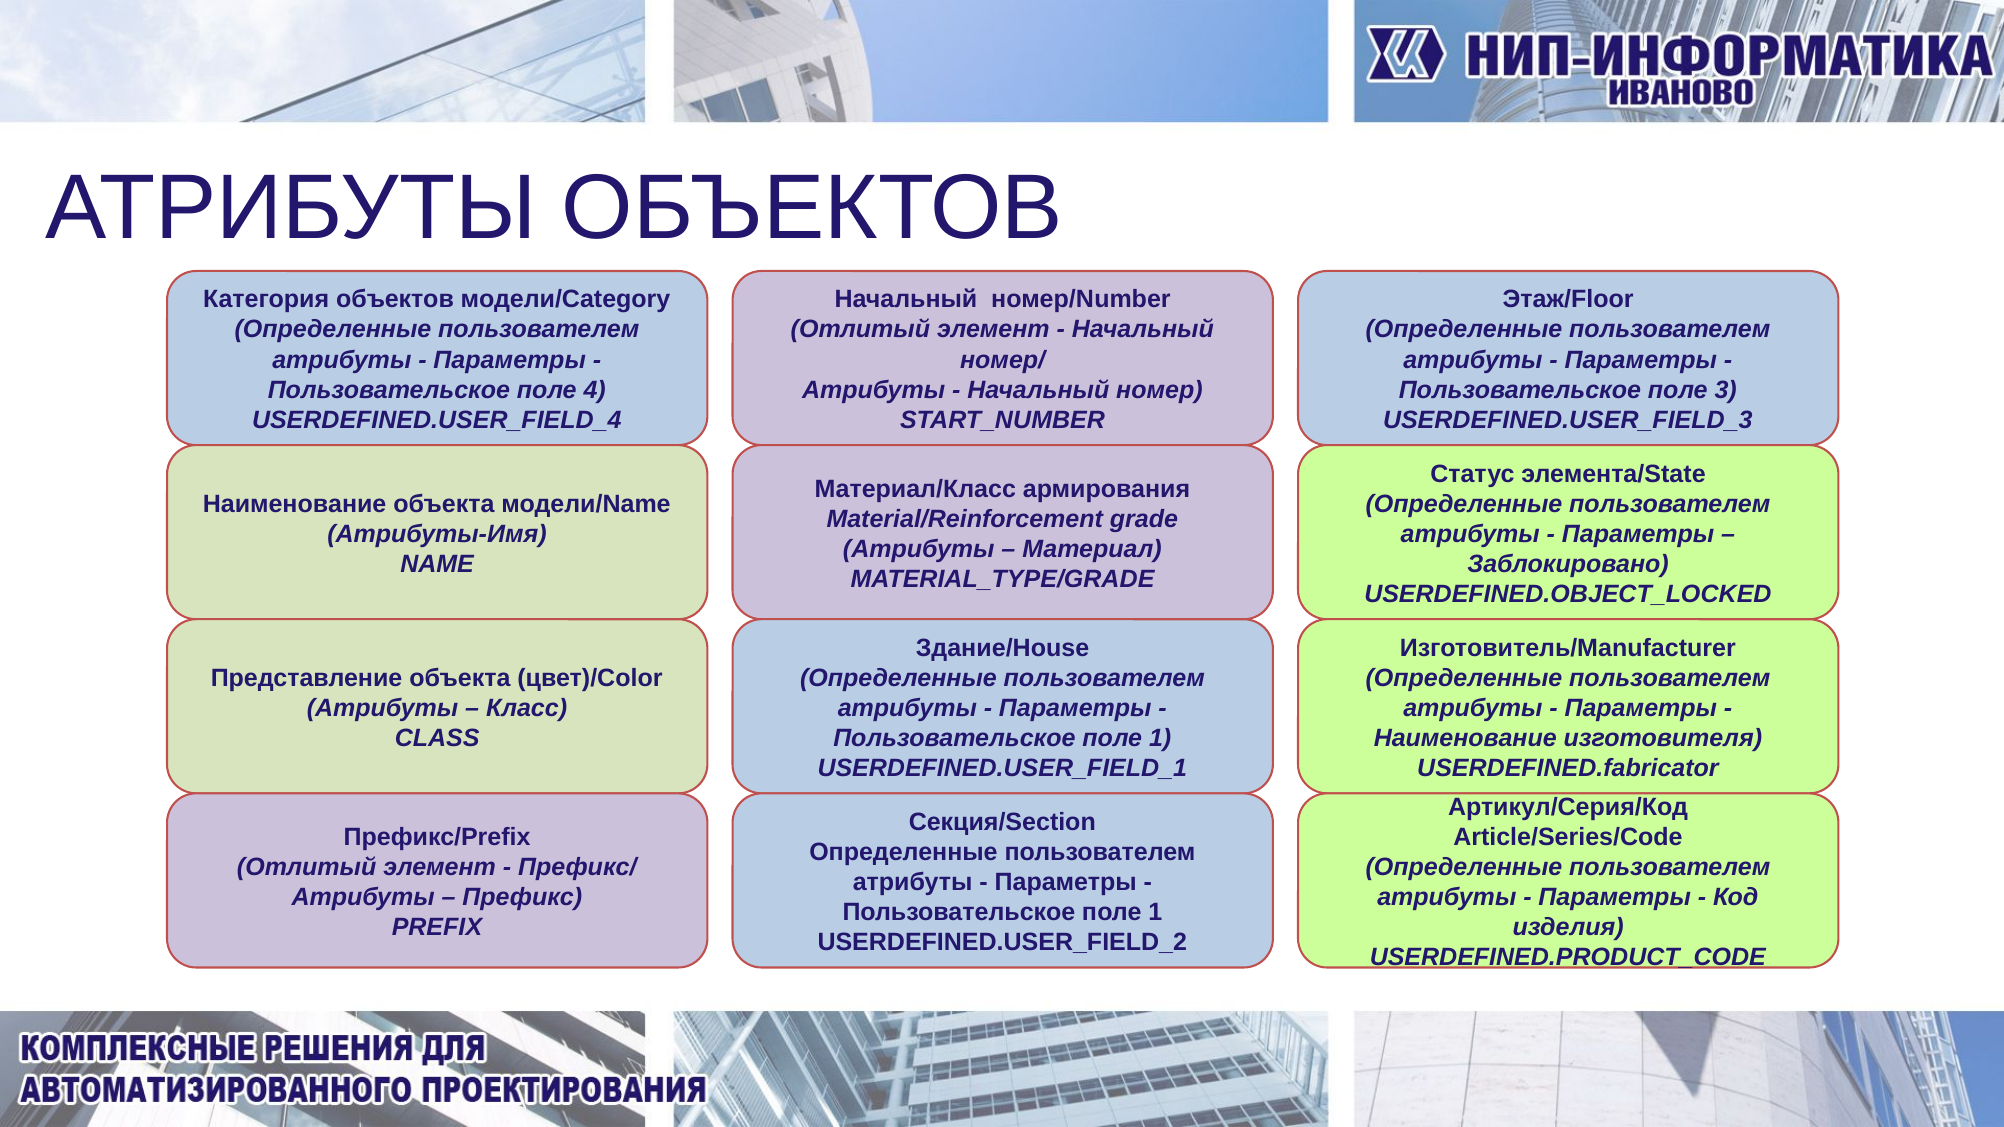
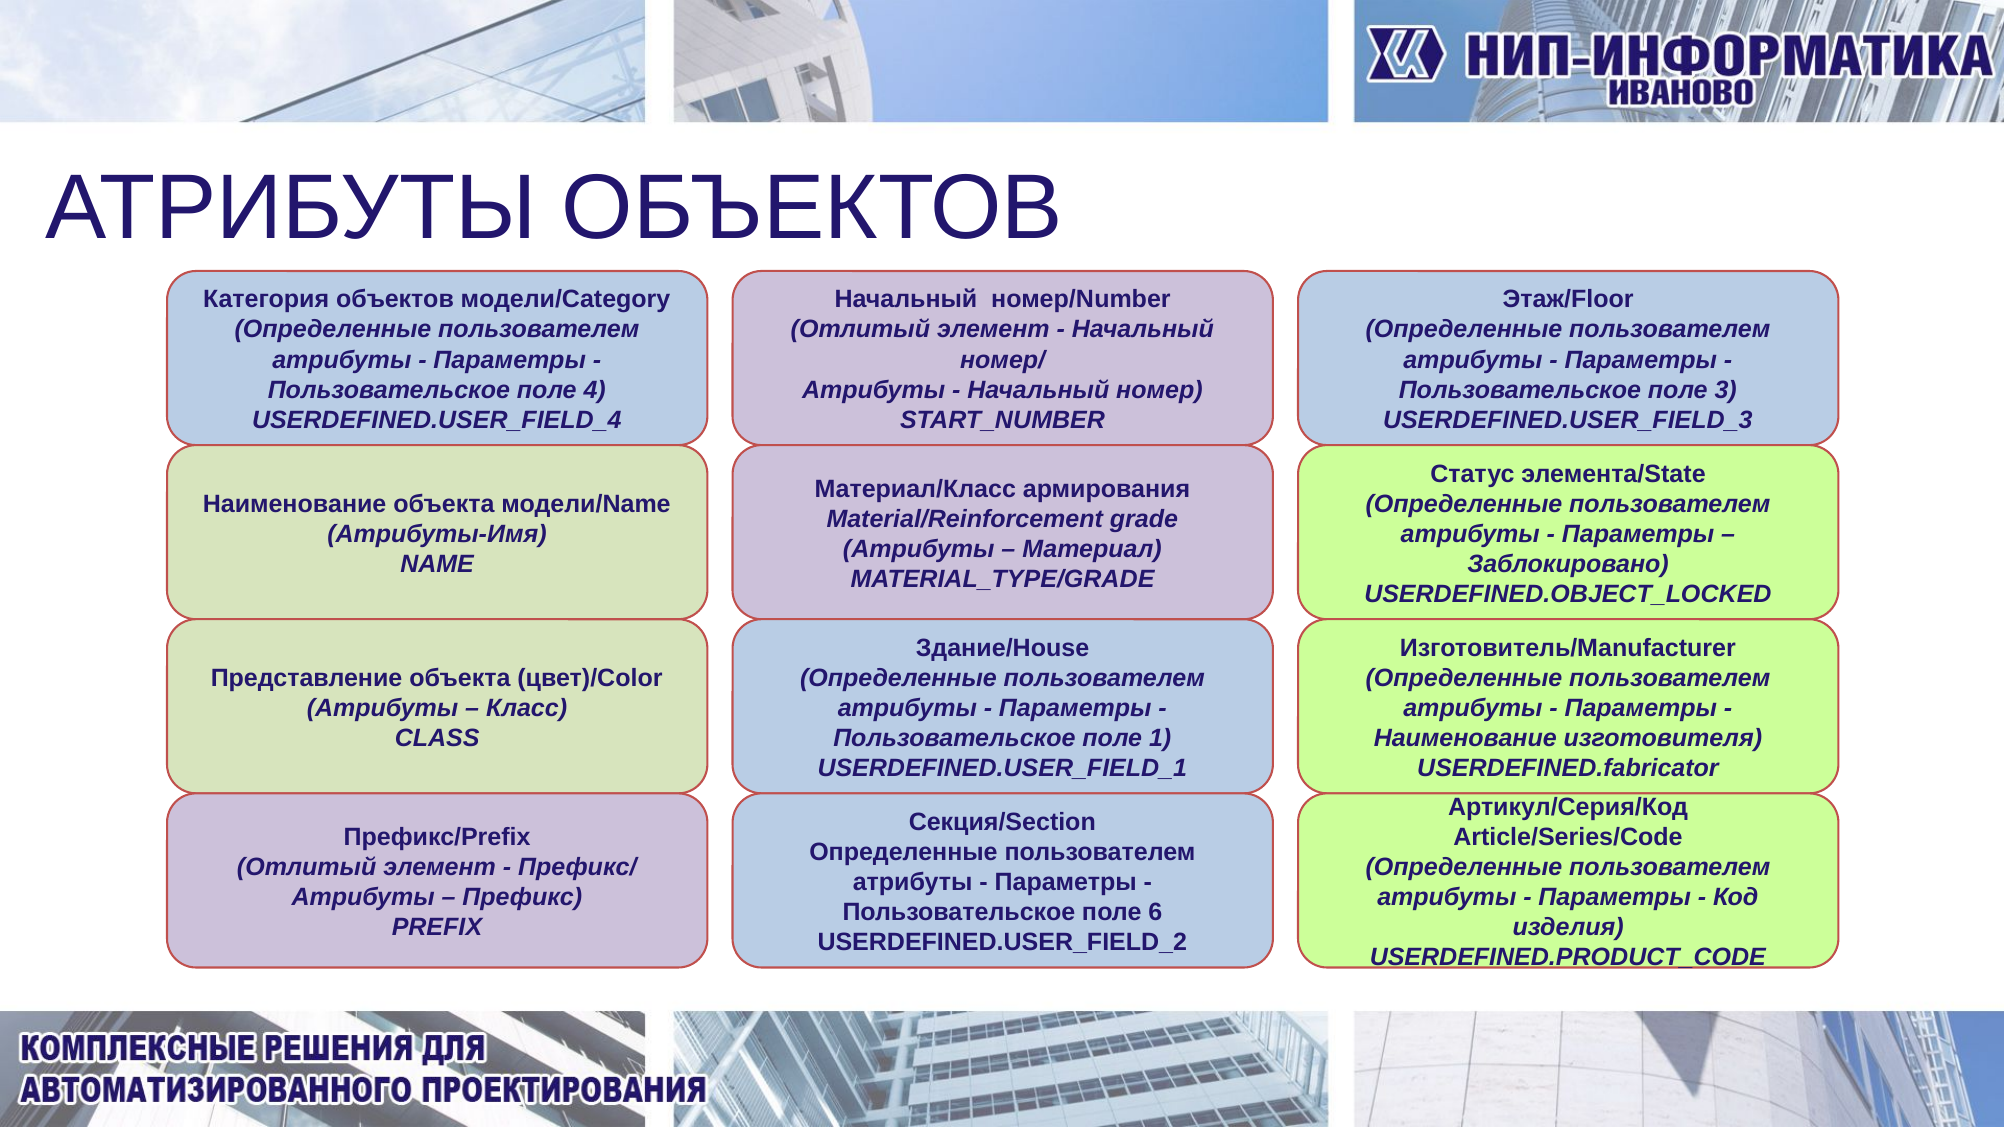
1 at (1155, 912): 1 -> 6
